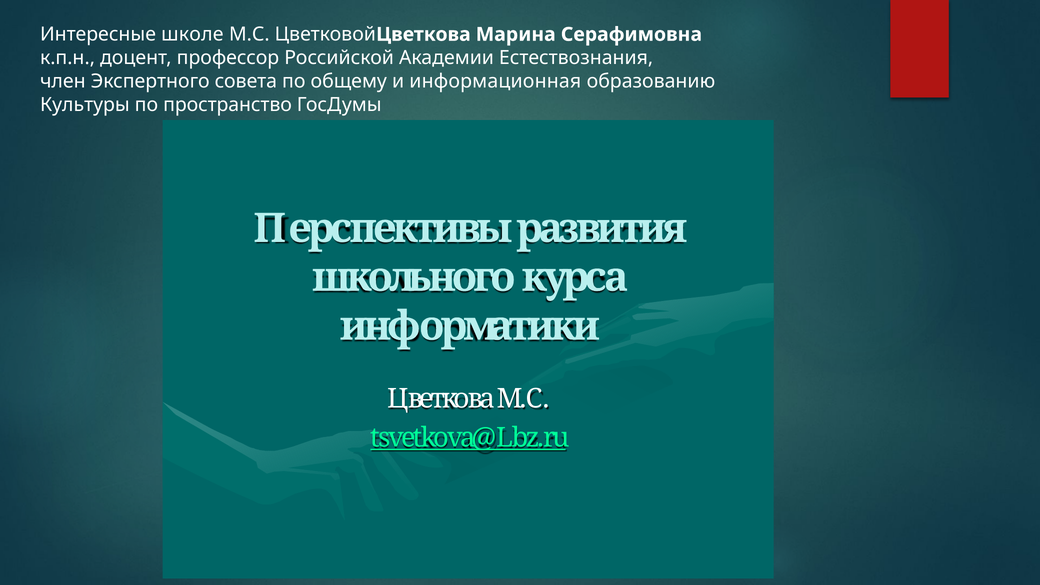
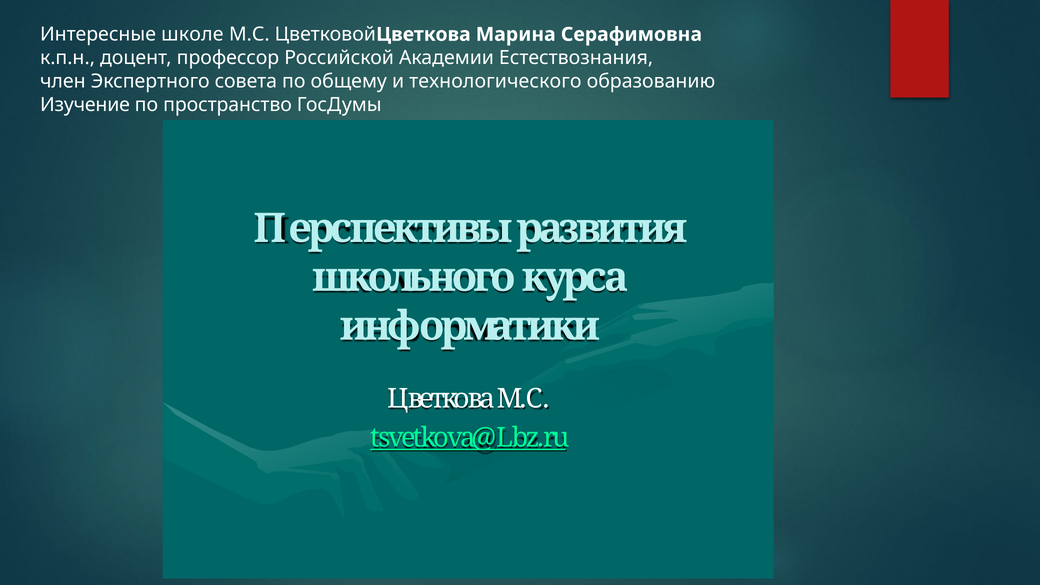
информационная: информационная -> технологического
Культуры: Культуры -> Изучение
